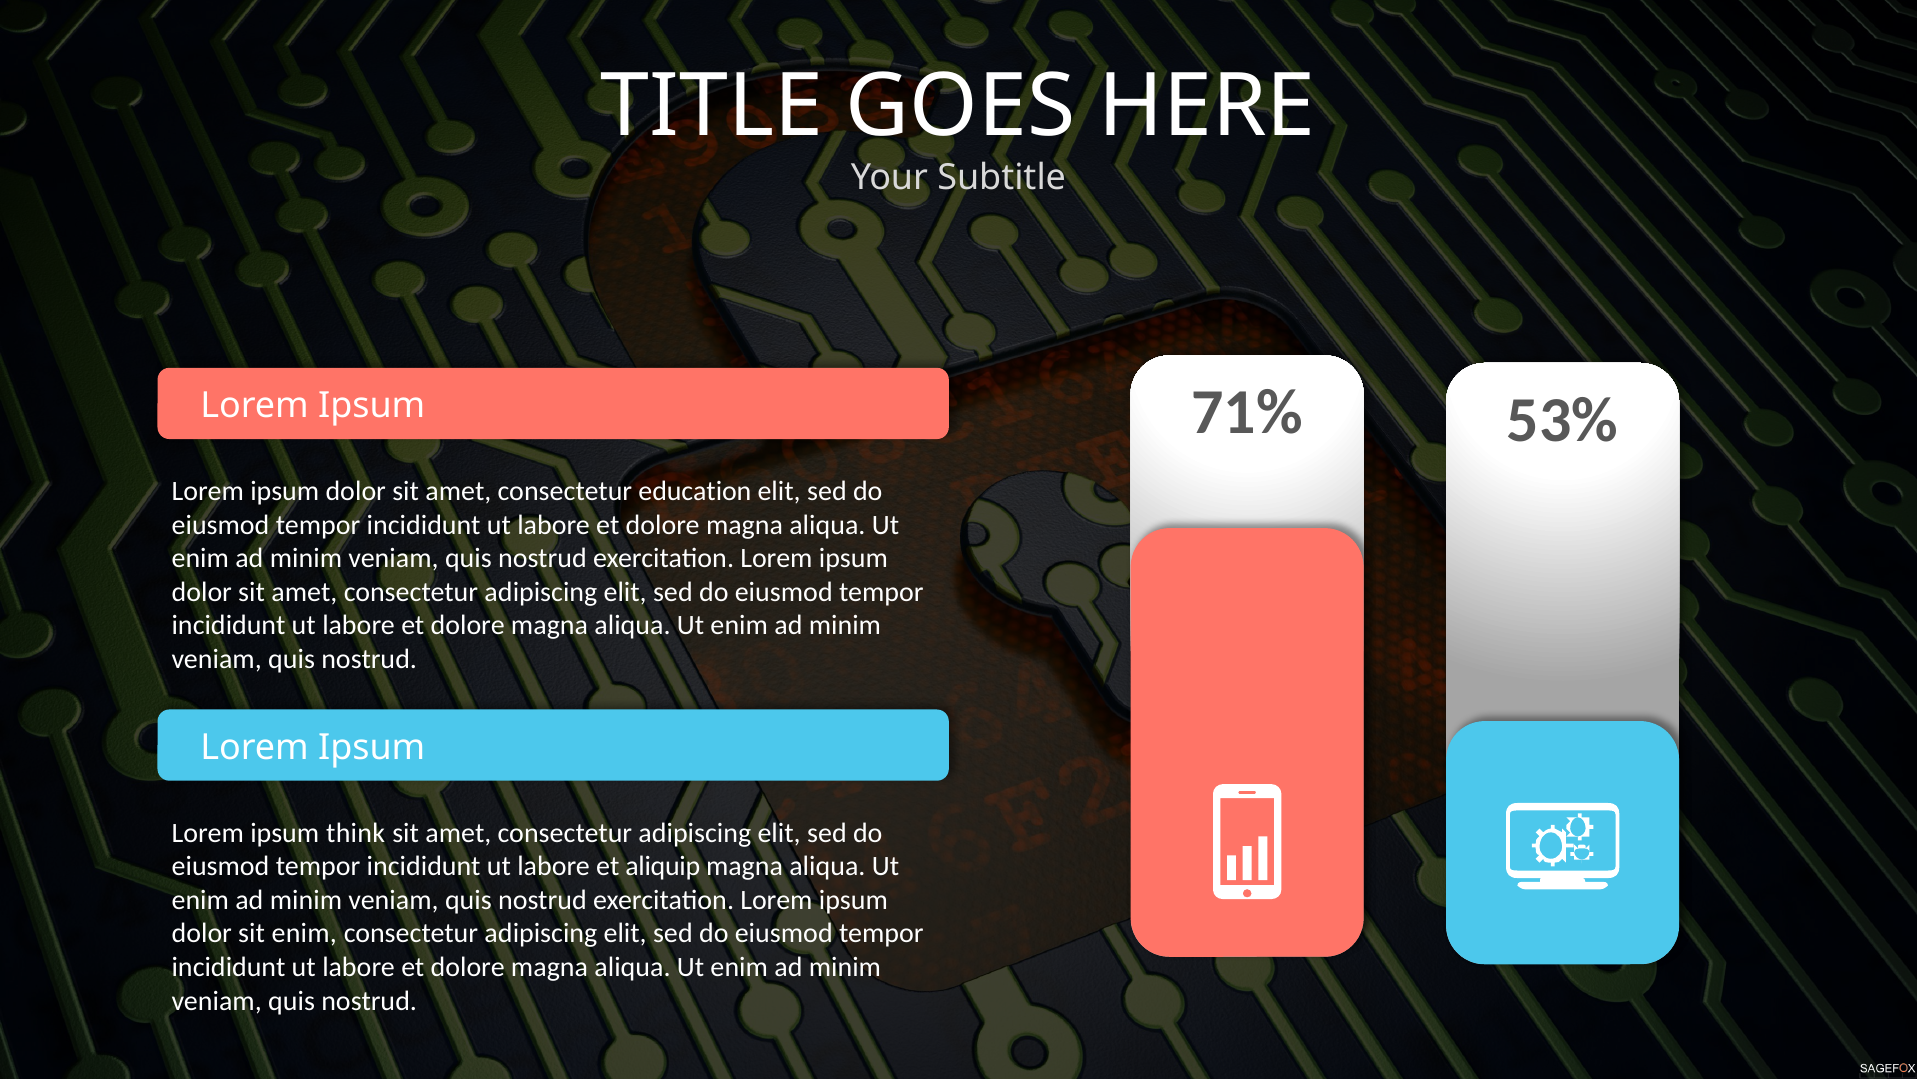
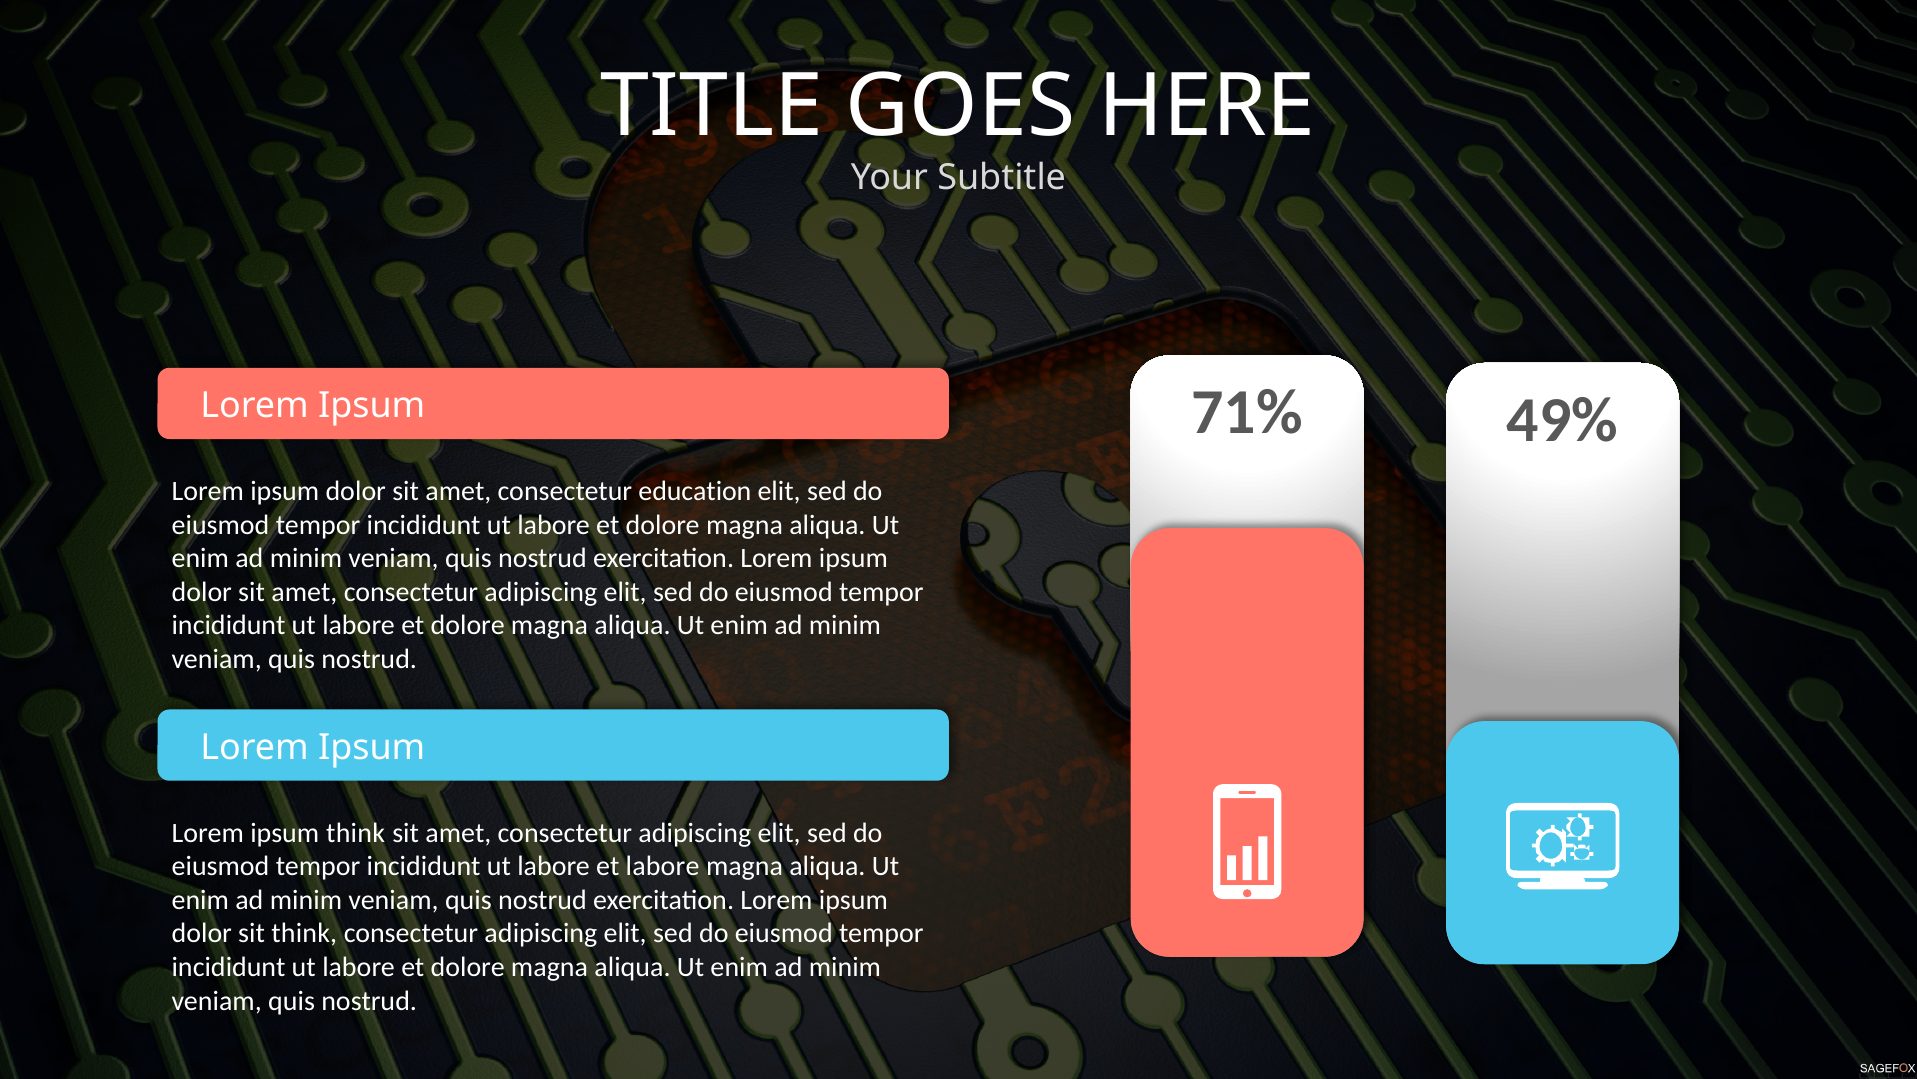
53%: 53% -> 49%
et aliquip: aliquip -> labore
sit enim: enim -> think
